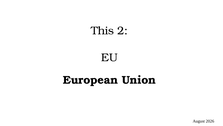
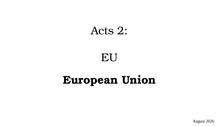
This: This -> Acts
